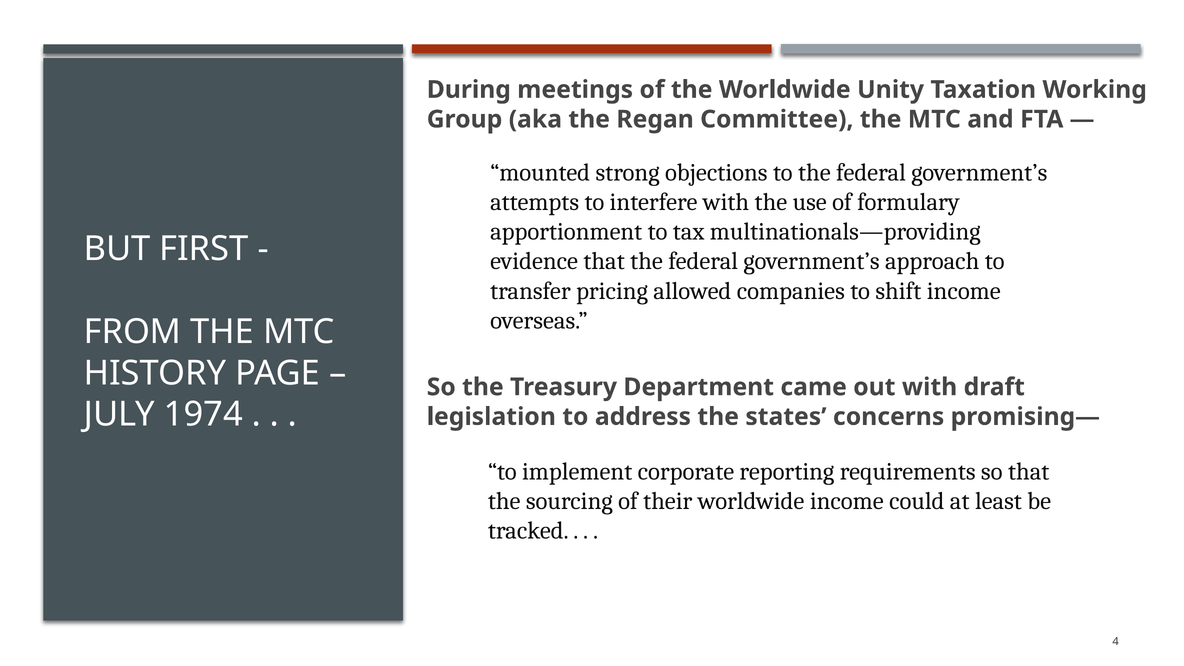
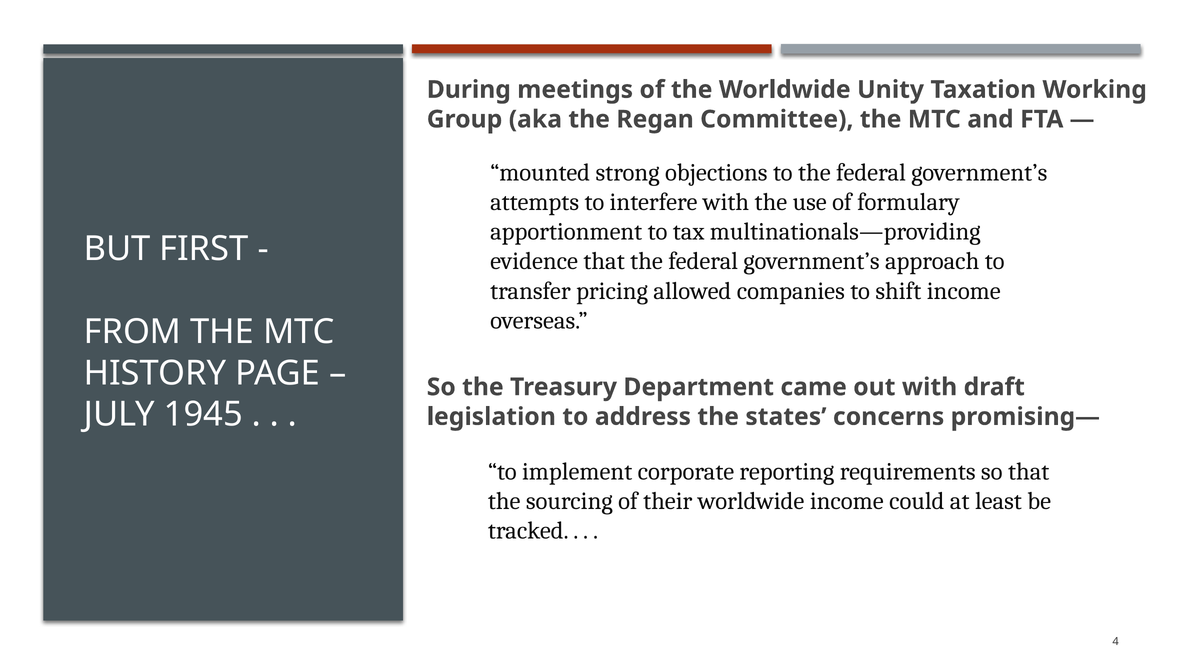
1974: 1974 -> 1945
